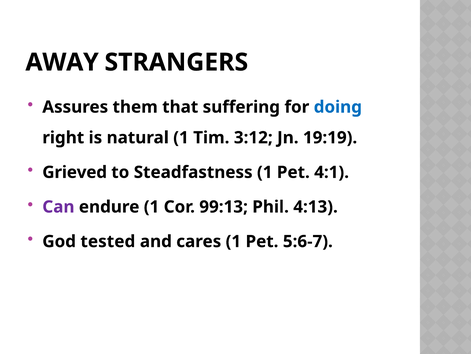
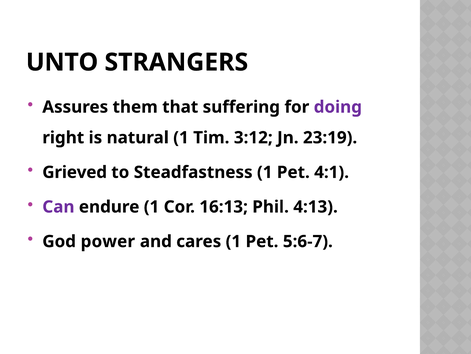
AWAY: AWAY -> UNTO
doing colour: blue -> purple
19:19: 19:19 -> 23:19
99:13: 99:13 -> 16:13
tested: tested -> power
